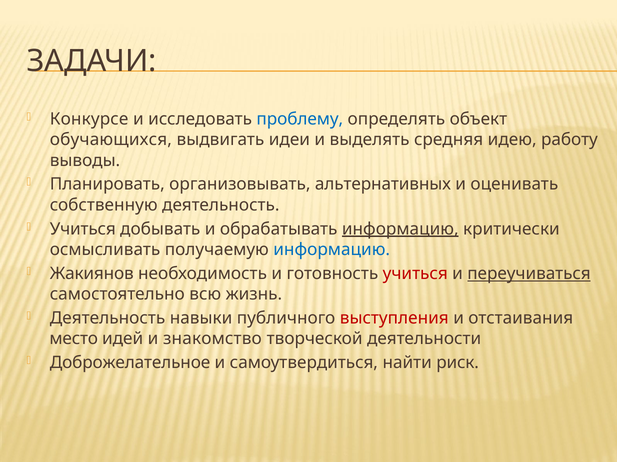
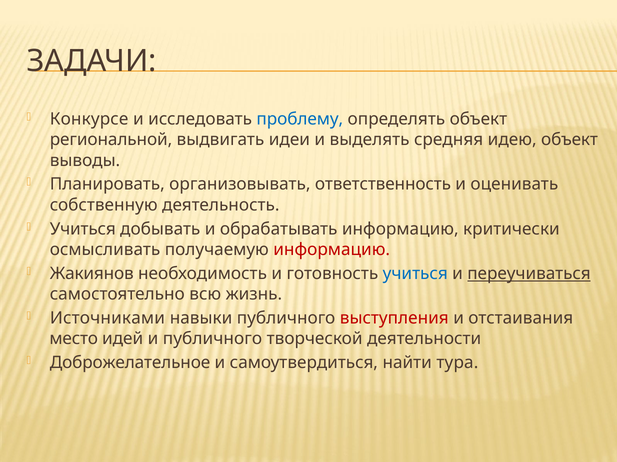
обучающихся: обучающихся -> региональной
идею работу: работу -> объект
альтернативных: альтернативных -> ответственность
информацию at (400, 229) underline: present -> none
информацию at (332, 250) colour: blue -> red
учиться at (415, 274) colour: red -> blue
Деятельность at (108, 319): Деятельность -> Источниками
и знакомство: знакомство -> публичного
риск: риск -> тура
